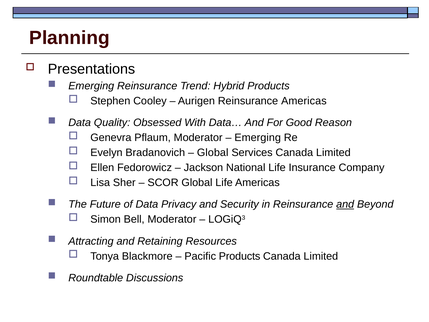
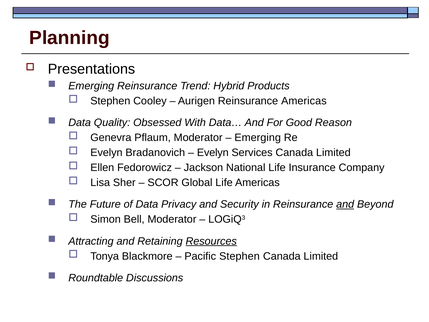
Global at (213, 153): Global -> Evelyn
Resources underline: none -> present
Pacific Products: Products -> Stephen
